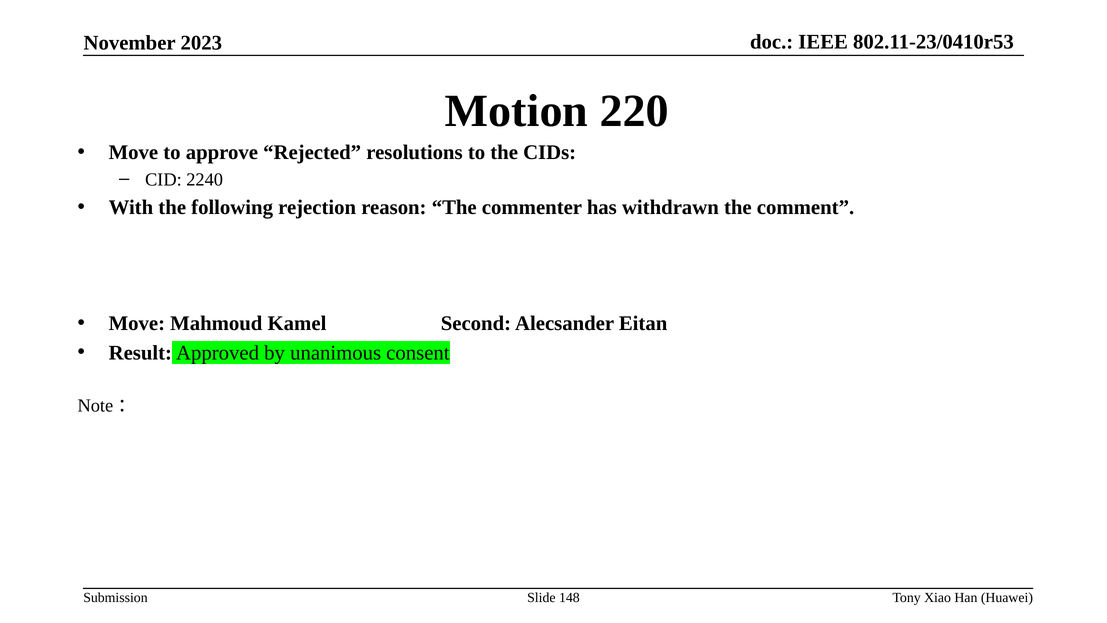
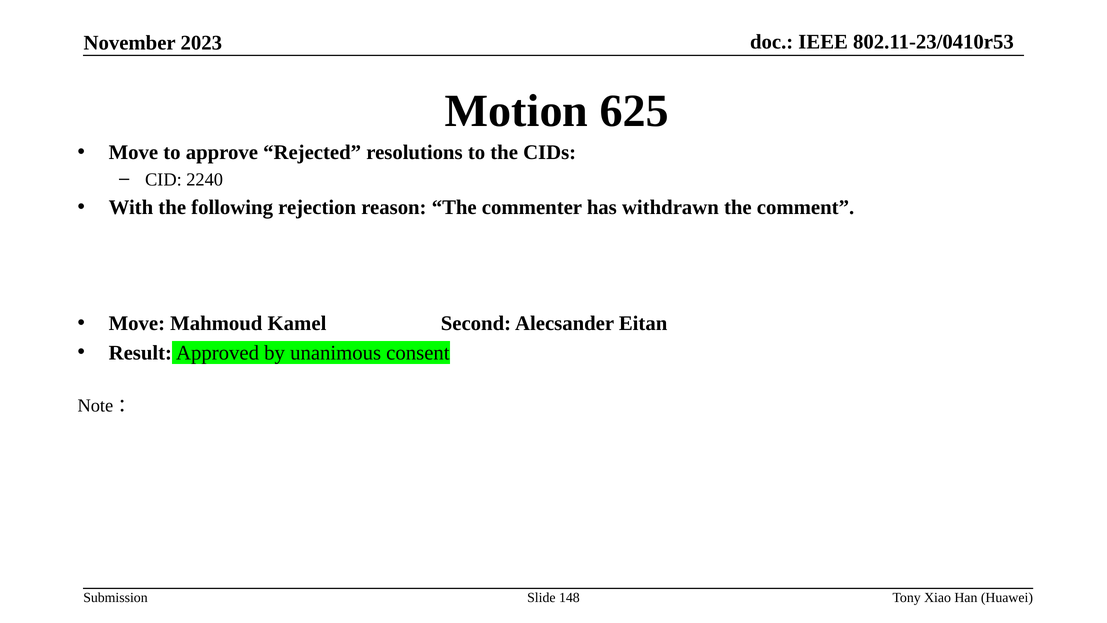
220: 220 -> 625
